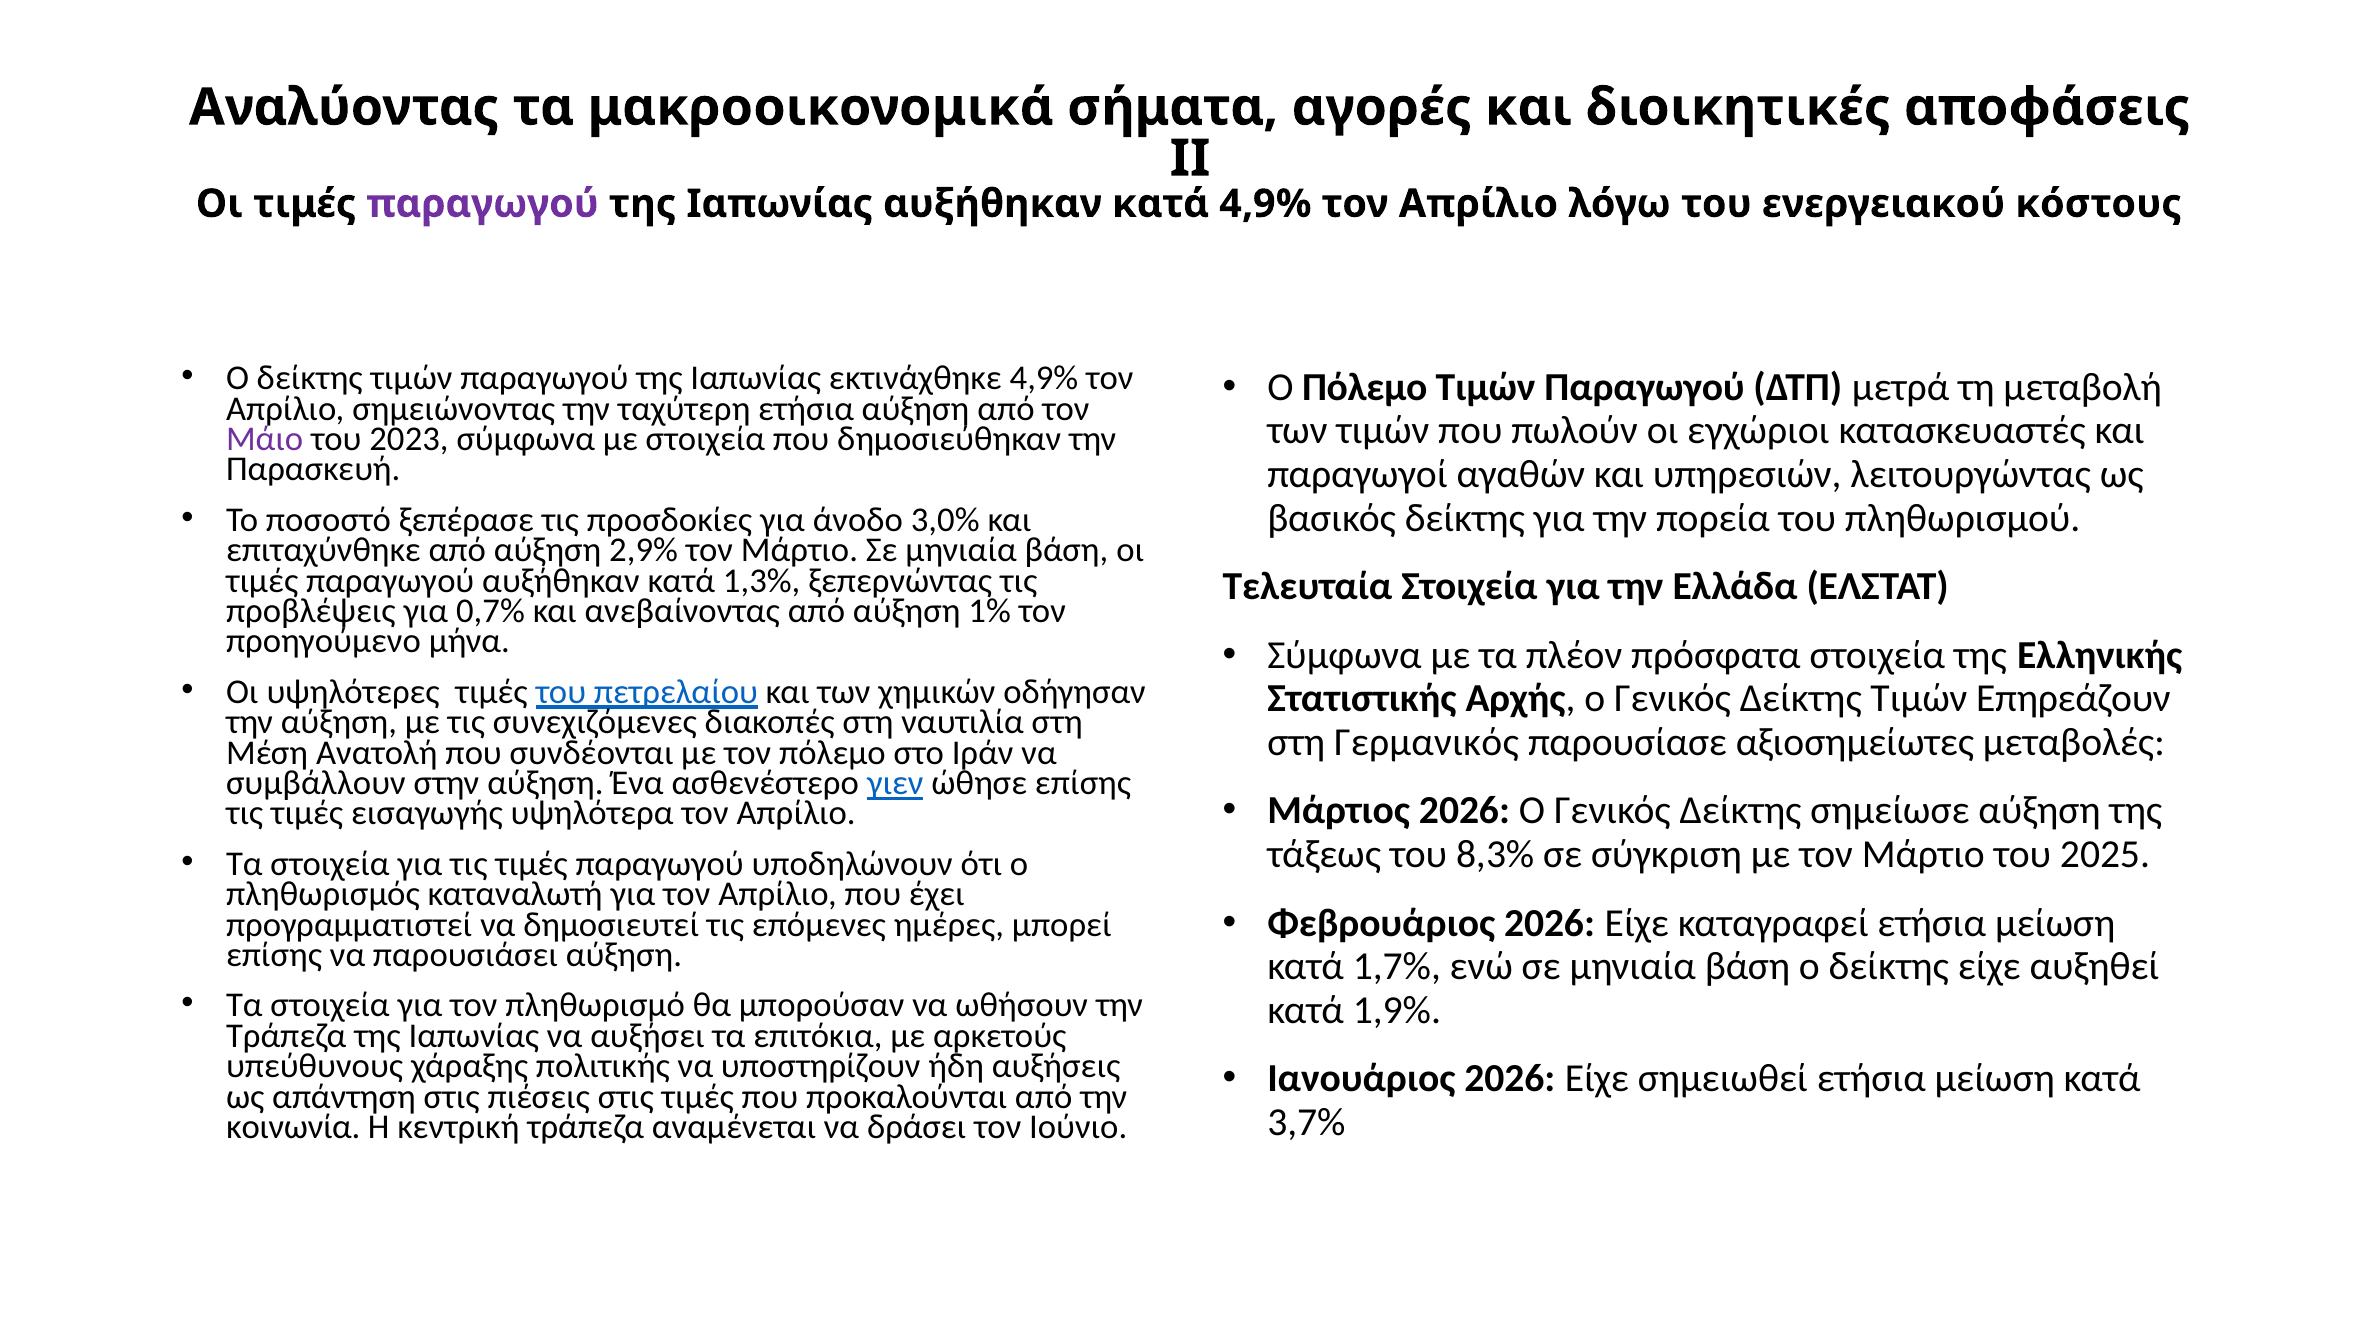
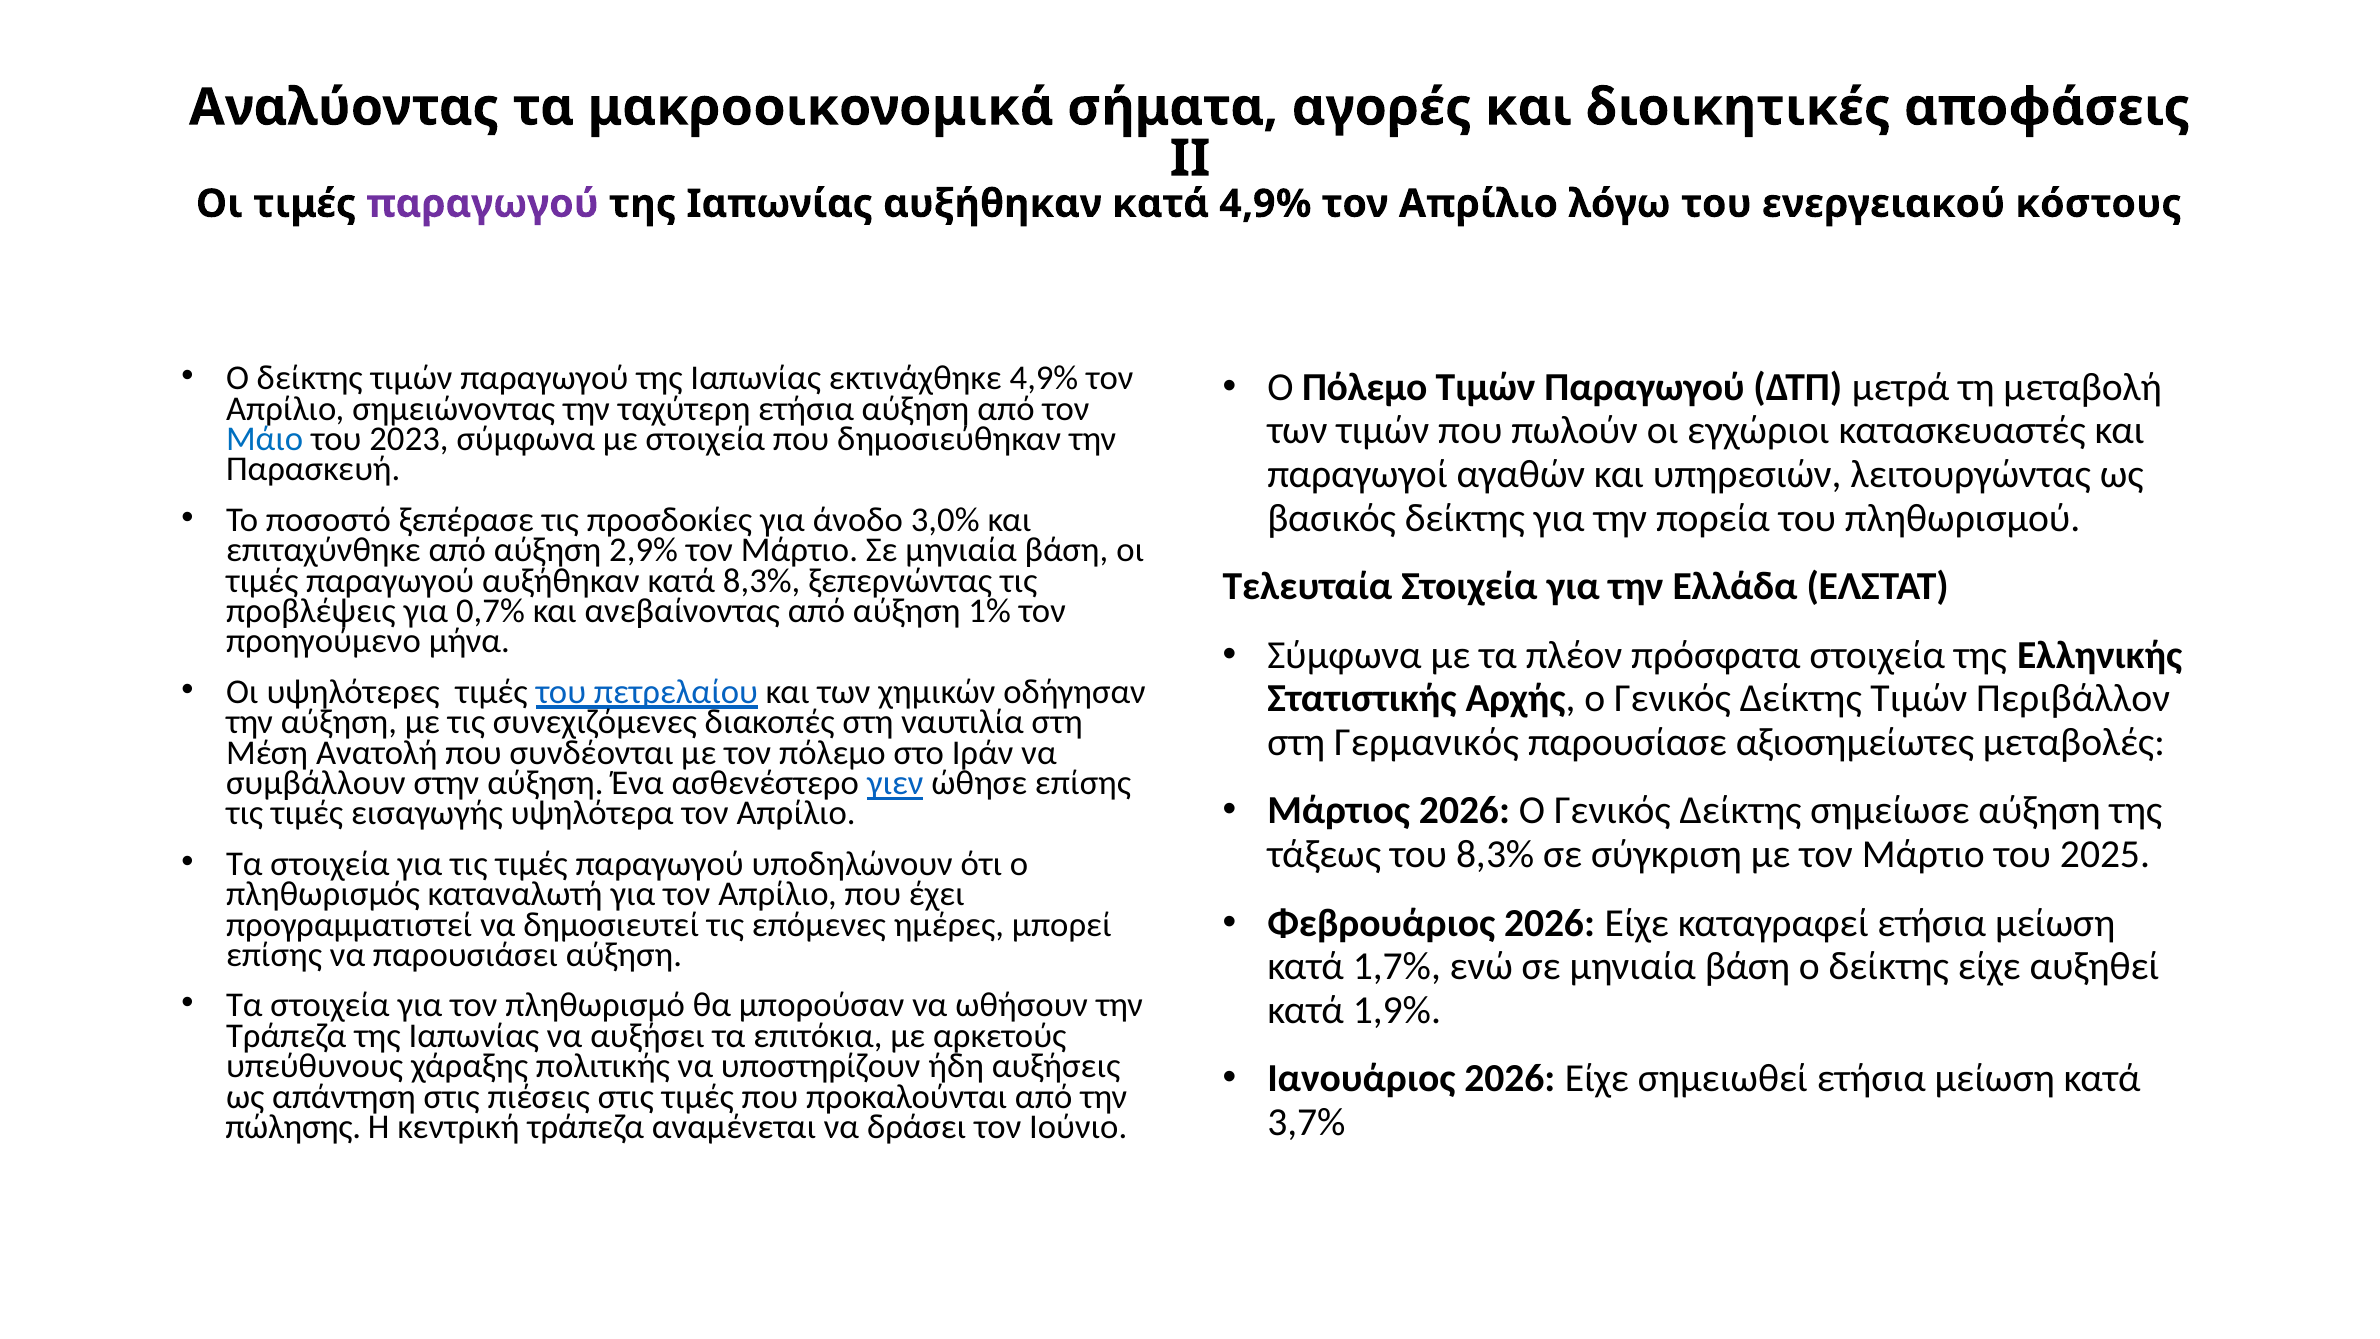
Μάιο colour: purple -> blue
κατά 1,3%: 1,3% -> 8,3%
Επηρεάζουν: Επηρεάζουν -> Περιβάλλον
κοινωνία: κοινωνία -> πώλησης
